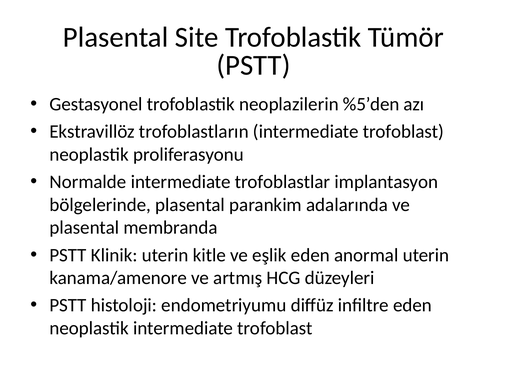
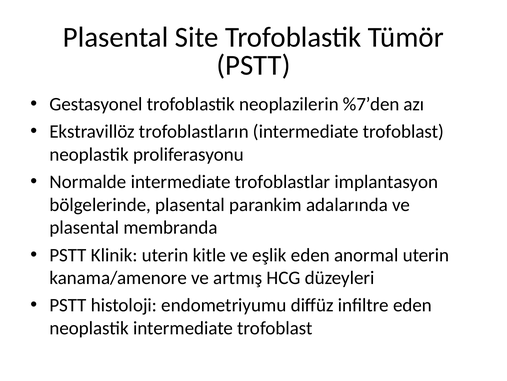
%5’den: %5’den -> %7’den
